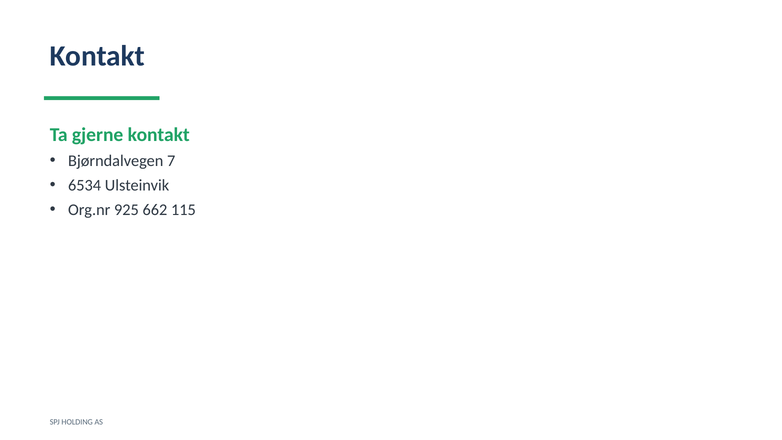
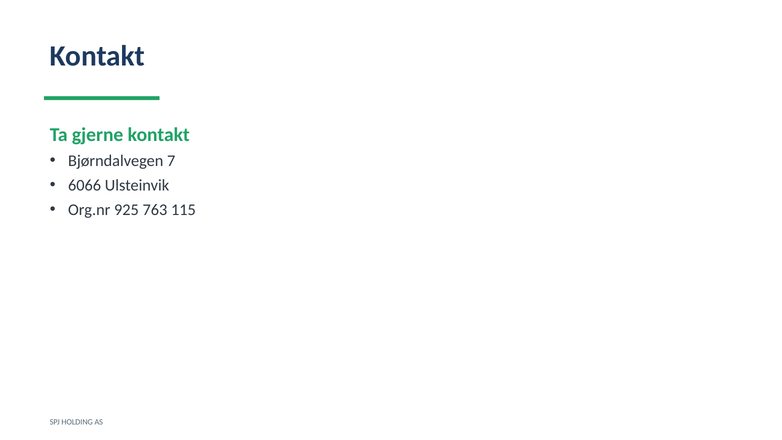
6534: 6534 -> 6066
662: 662 -> 763
